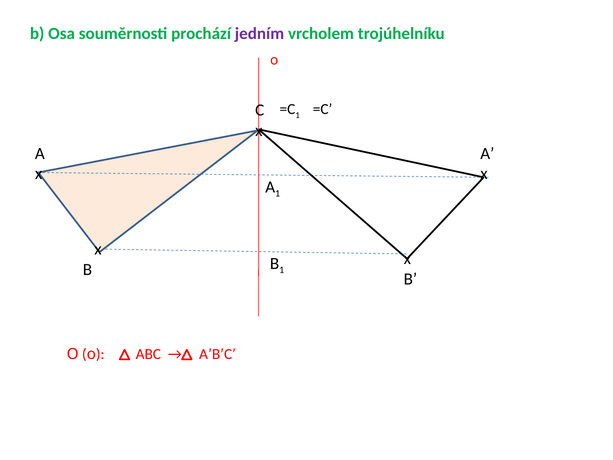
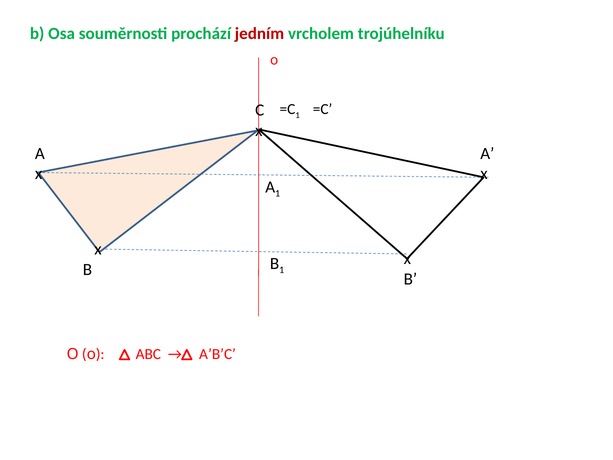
jedním colour: purple -> red
